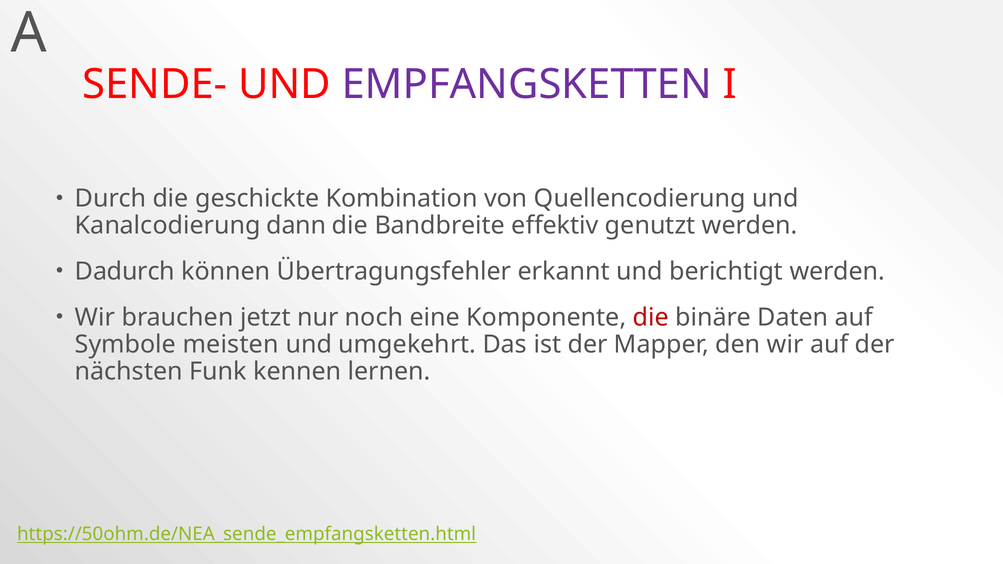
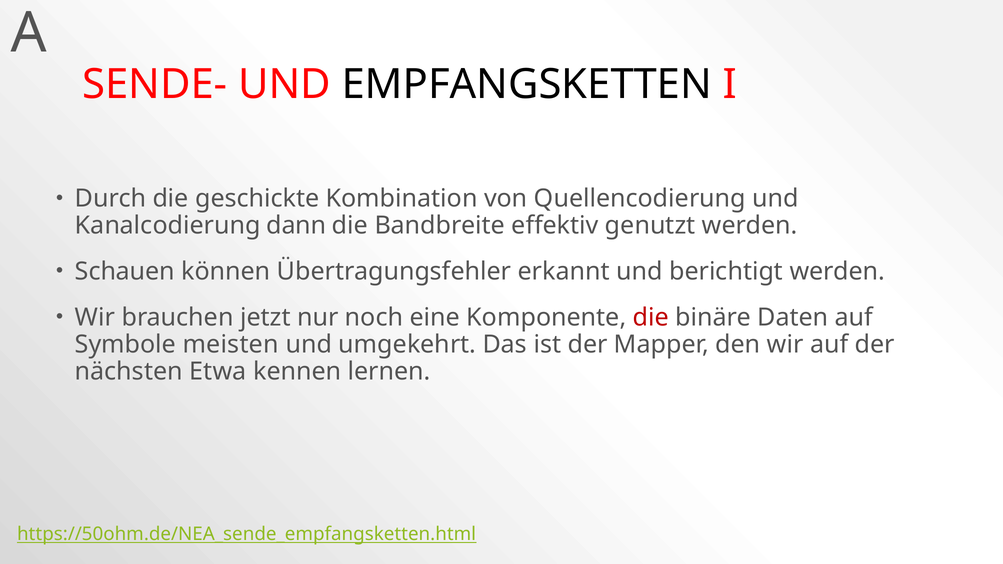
EMPFANGSKETTEN colour: purple -> black
Dadurch: Dadurch -> Schauen
Funk: Funk -> Etwa
